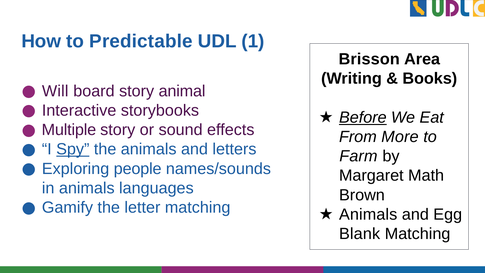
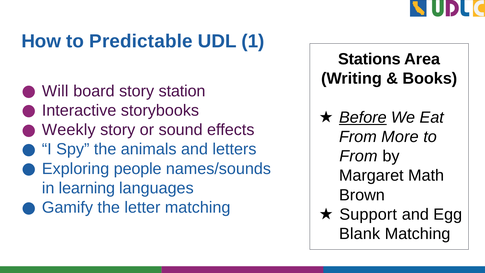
Brisson: Brisson -> Stations
animal: animal -> station
Multiple: Multiple -> Weekly
Spy underline: present -> none
Farm at (358, 156): Farm -> From
in animals: animals -> learning
Animals at (368, 214): Animals -> Support
